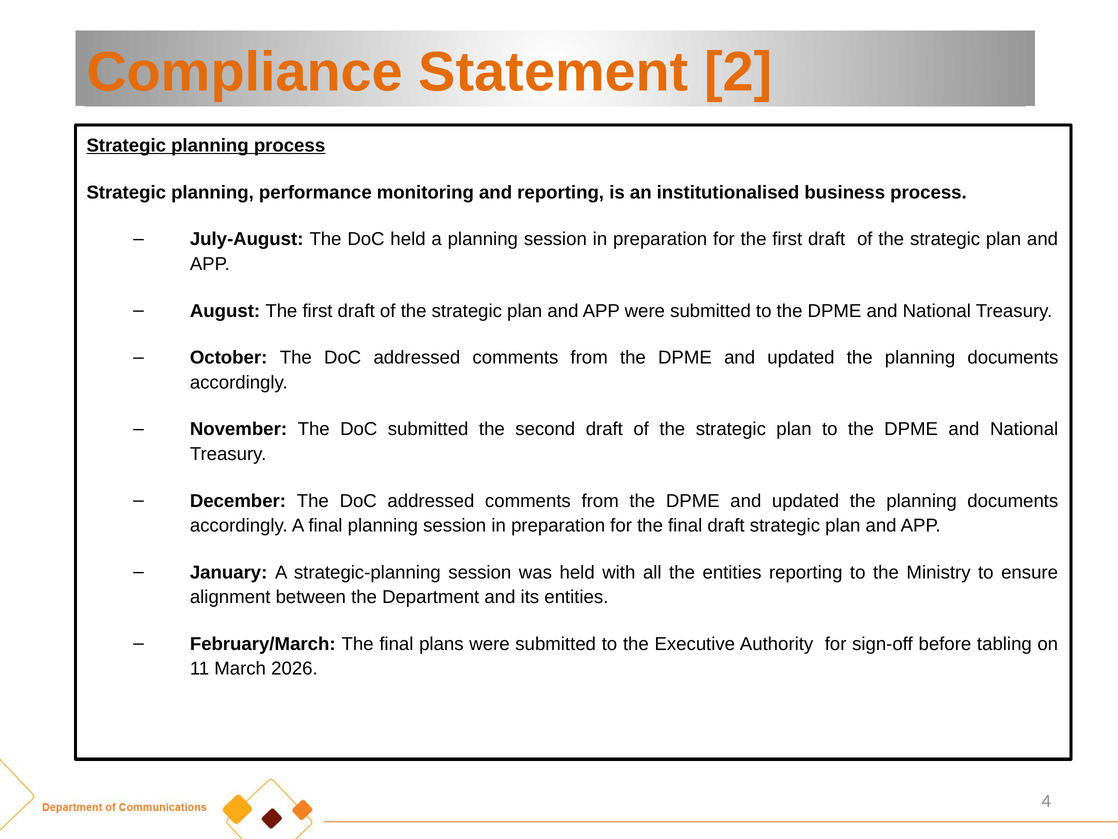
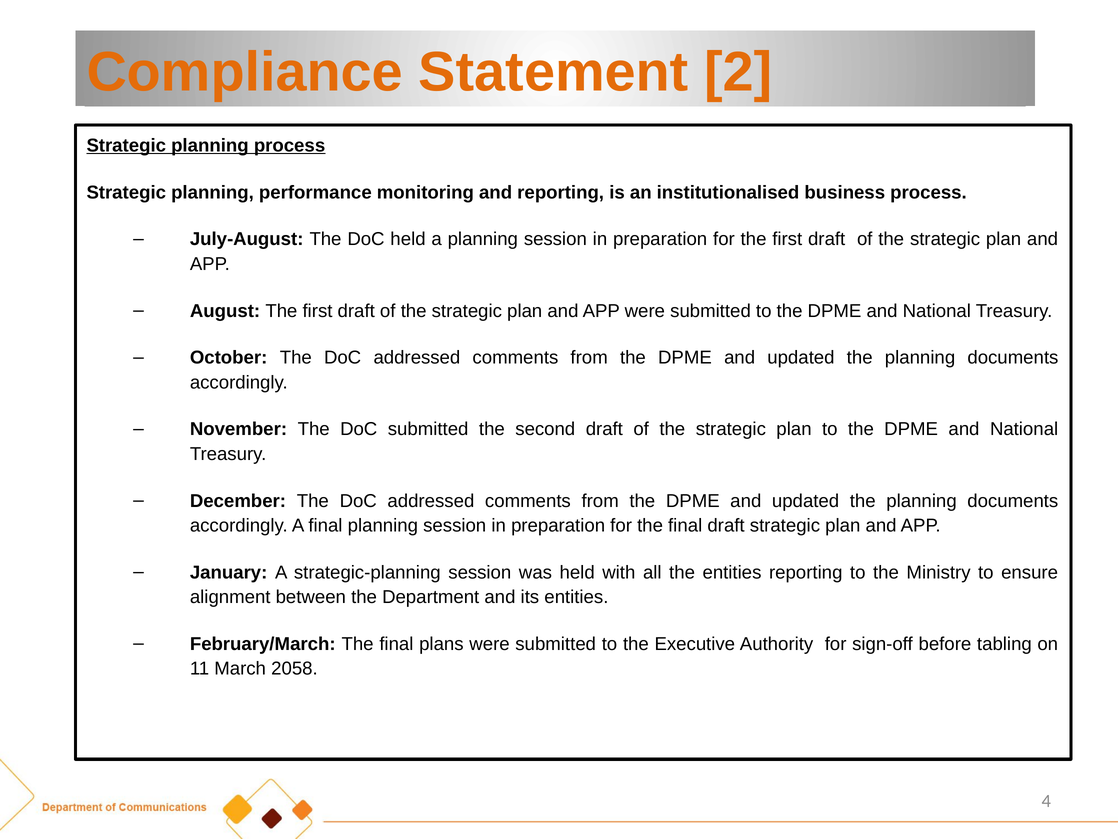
2026: 2026 -> 2058
